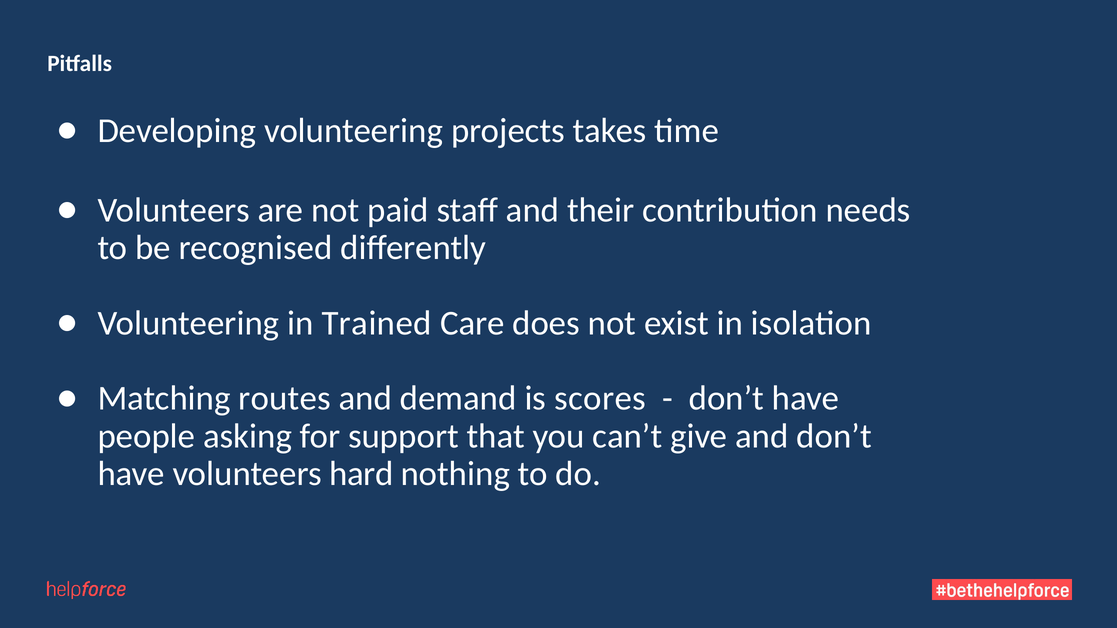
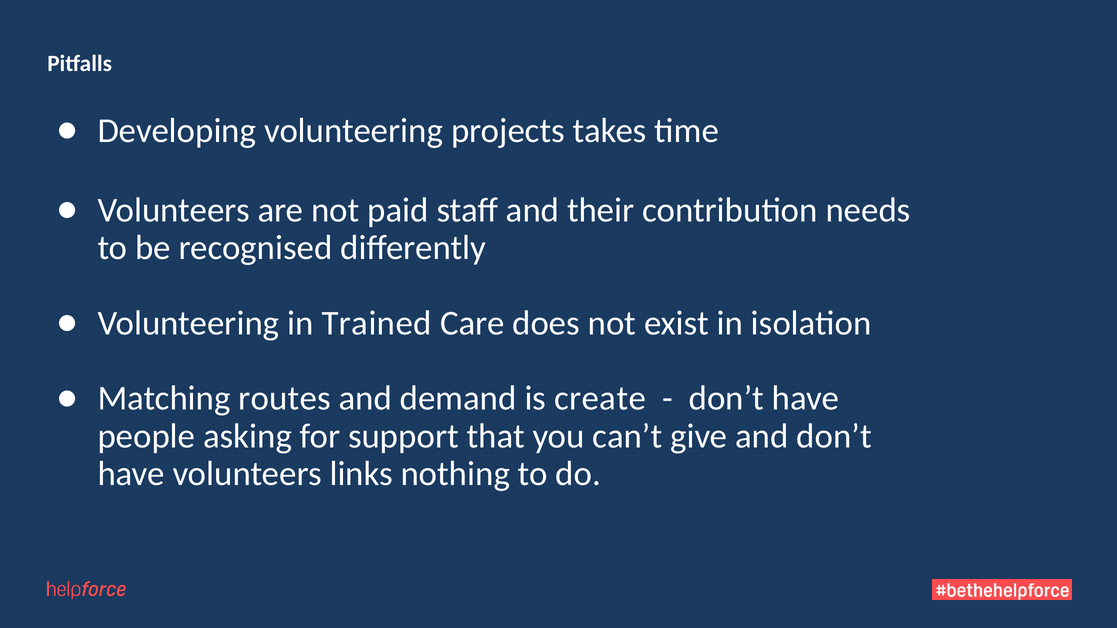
scores: scores -> create
hard: hard -> links
